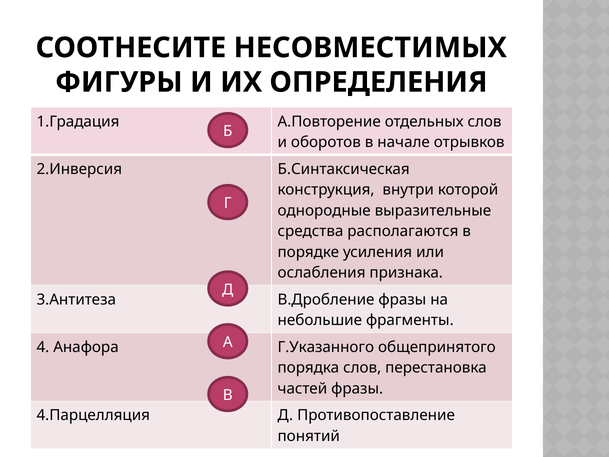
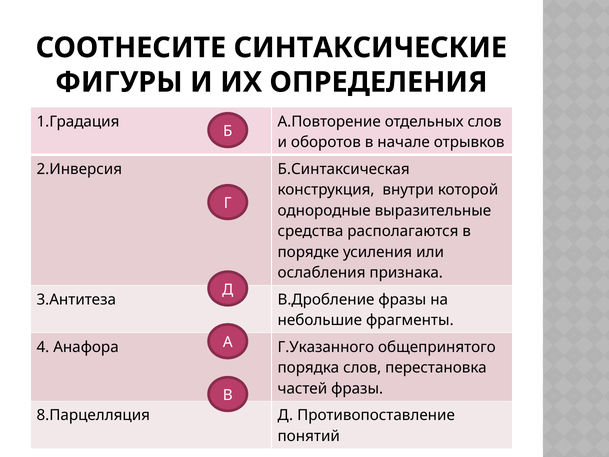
НЕСОВМЕСТИМЫХ: НЕСОВМЕСТИМЫХ -> СИНТАКСИЧЕСКИЕ
4.Парцелляция: 4.Парцелляция -> 8.Парцелляция
